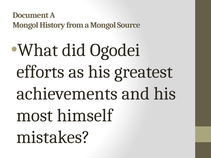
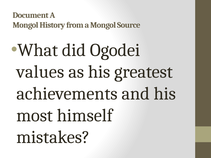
efforts: efforts -> values
